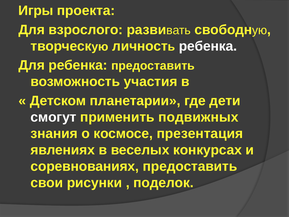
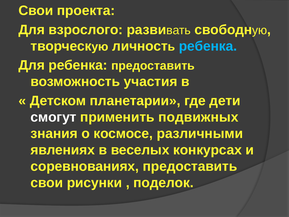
Игры at (36, 11): Игры -> Свои
ребенка at (208, 46) colour: white -> light blue
презентация: презентация -> различными
